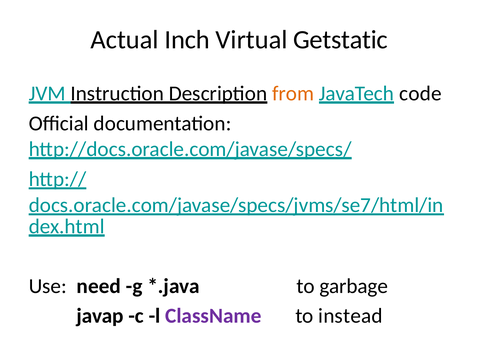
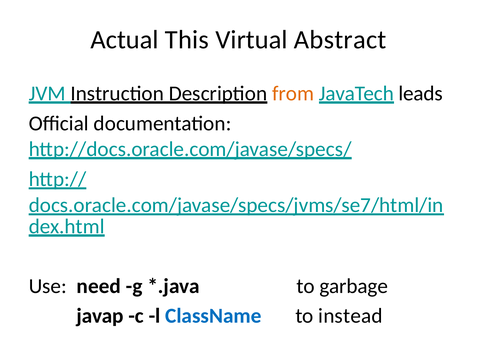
Inch: Inch -> This
Getstatic: Getstatic -> Abstract
code: code -> leads
ClassName colour: purple -> blue
